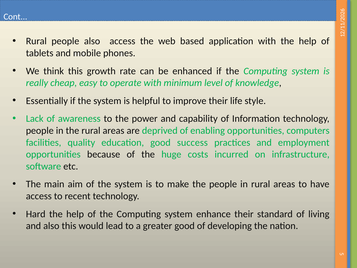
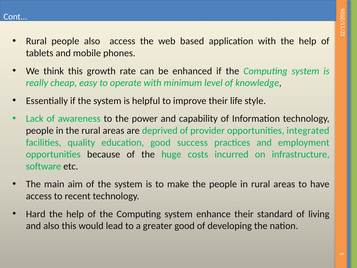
enabling: enabling -> provider
computers: computers -> integrated
